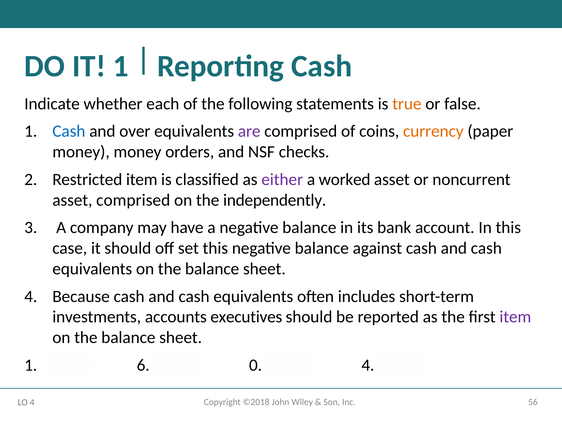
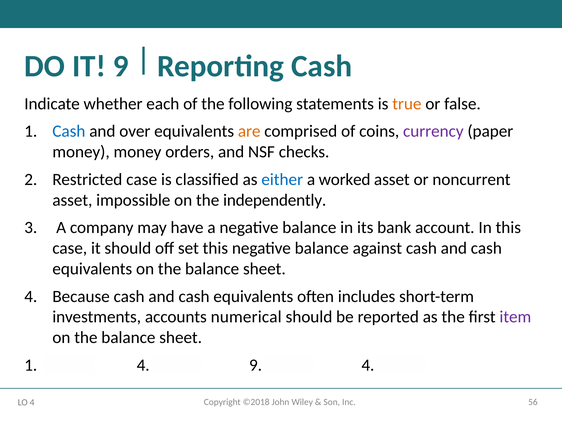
IT 1: 1 -> 9
are colour: purple -> orange
currency colour: orange -> purple
Restricted item: item -> case
either colour: purple -> blue
asset comprised: comprised -> impossible
executives: executives -> numerical
6 at (143, 366): 6 -> 4
0 at (256, 366): 0 -> 9
